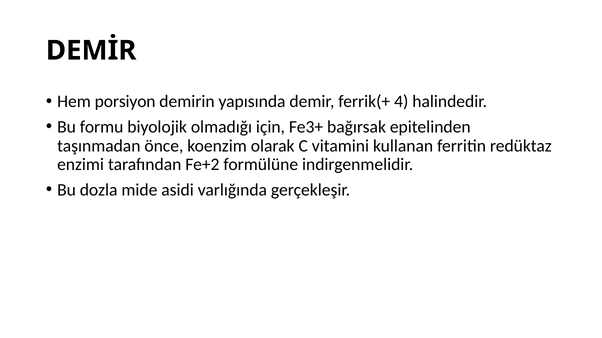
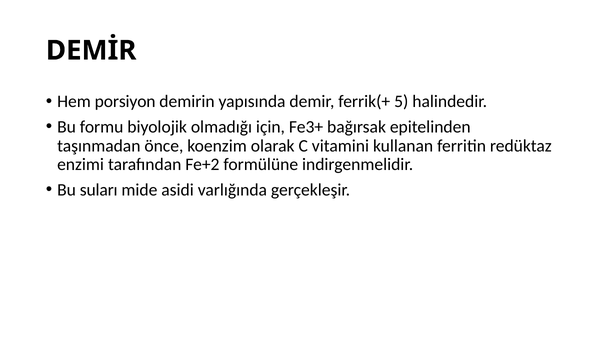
4: 4 -> 5
dozla: dozla -> suları
